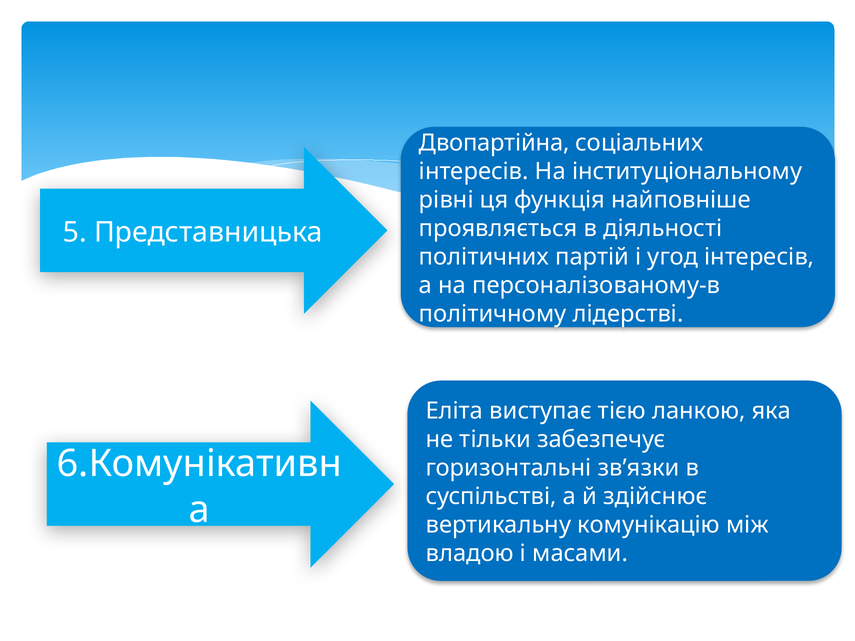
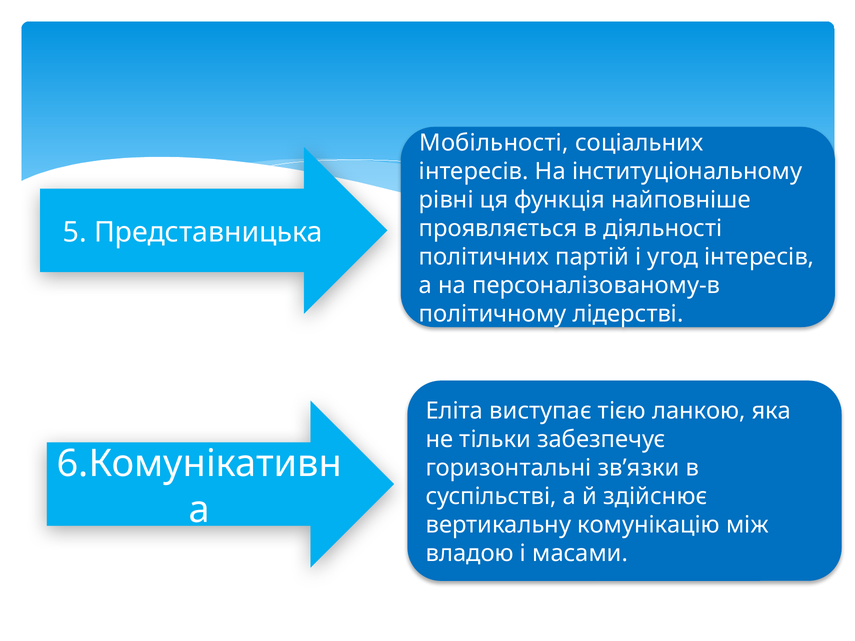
Двопартійна: Двопартійна -> Мобільності
